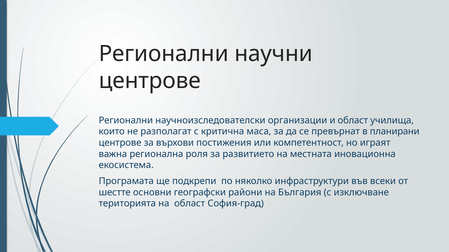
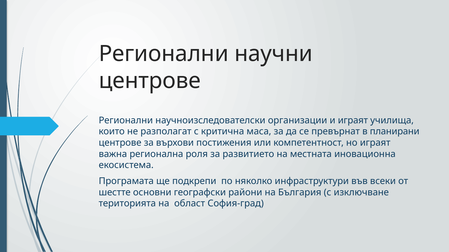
и област: област -> играят
